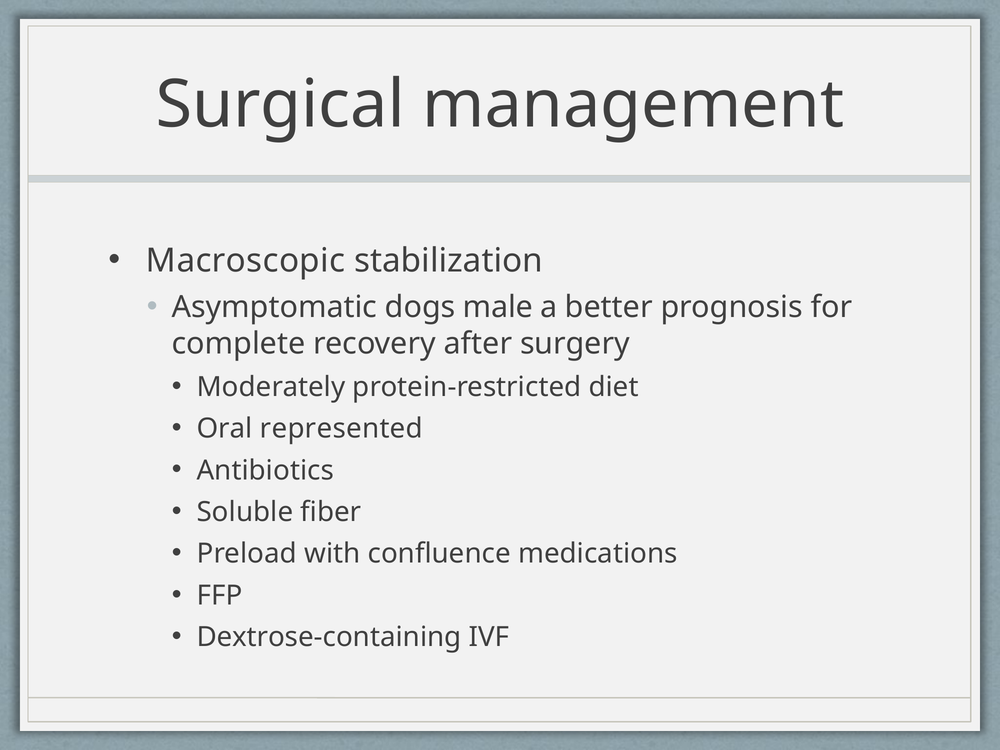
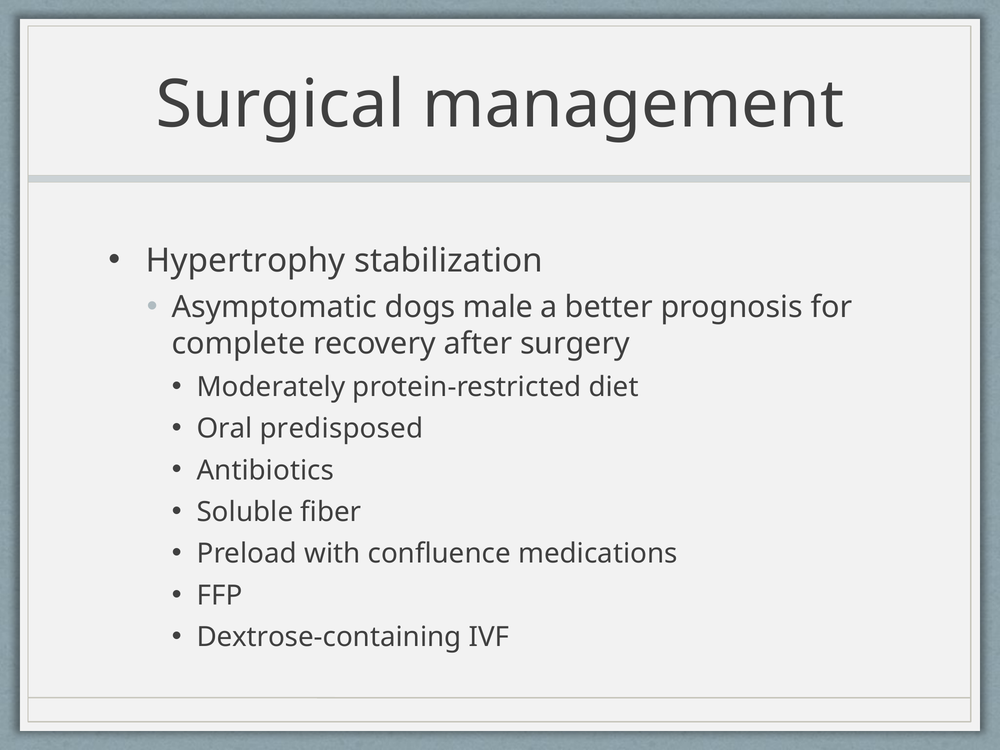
Macroscopic: Macroscopic -> Hypertrophy
represented: represented -> predisposed
